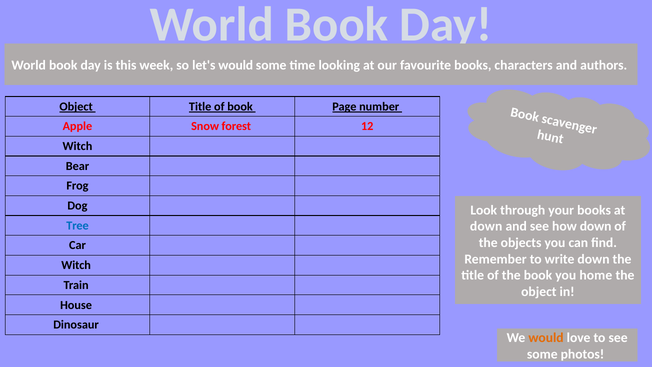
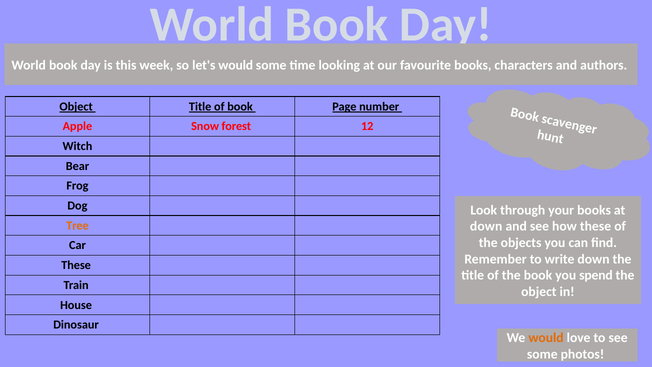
Tree colour: blue -> orange
how down: down -> these
Witch at (76, 265): Witch -> These
home: home -> spend
